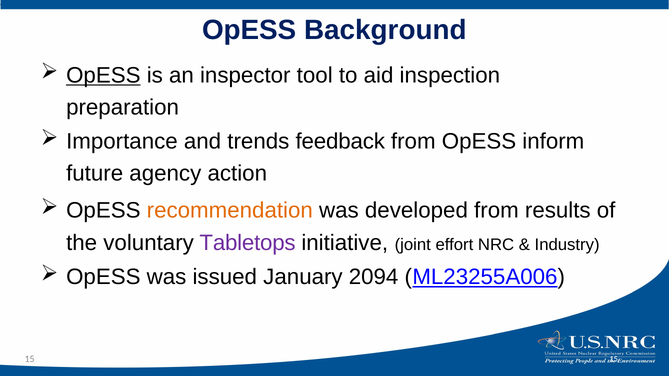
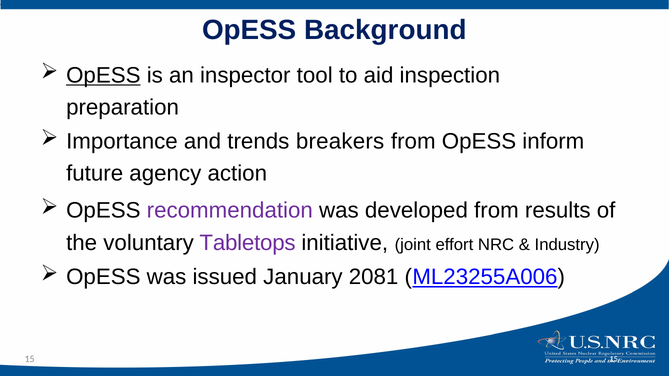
feedback: feedback -> breakers
recommendation colour: orange -> purple
2094: 2094 -> 2081
